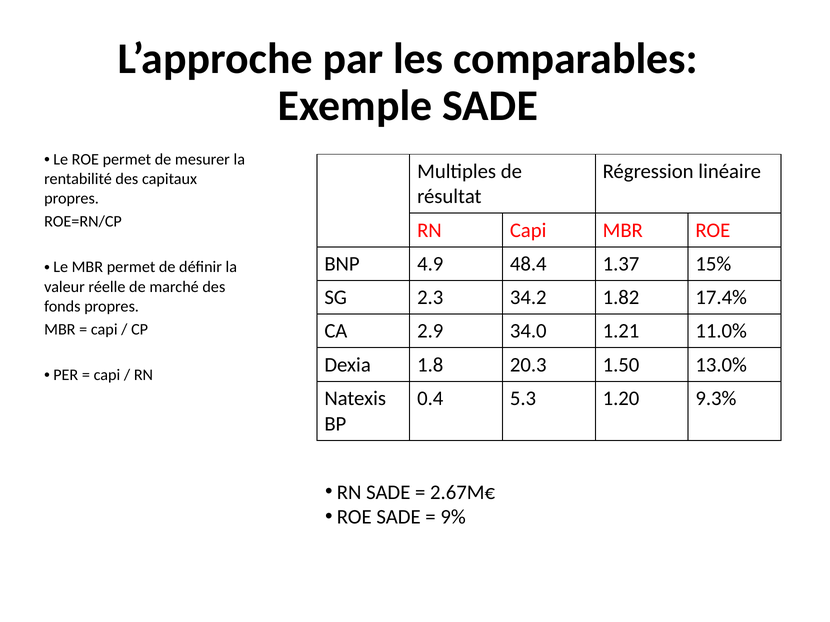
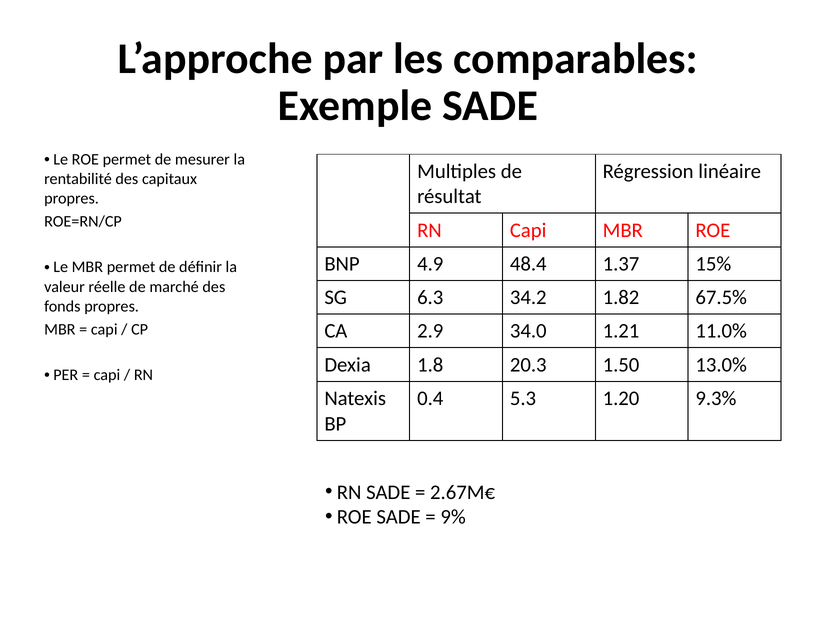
2.3: 2.3 -> 6.3
17.4%: 17.4% -> 67.5%
